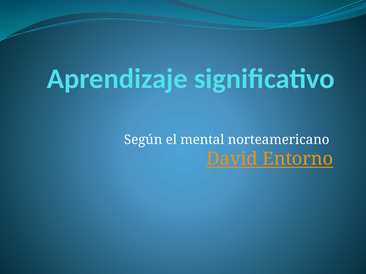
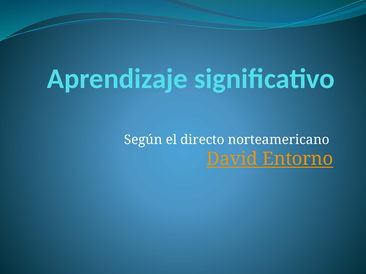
mental: mental -> directo
